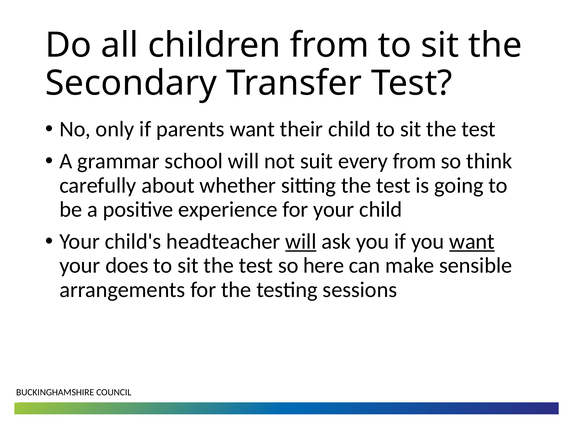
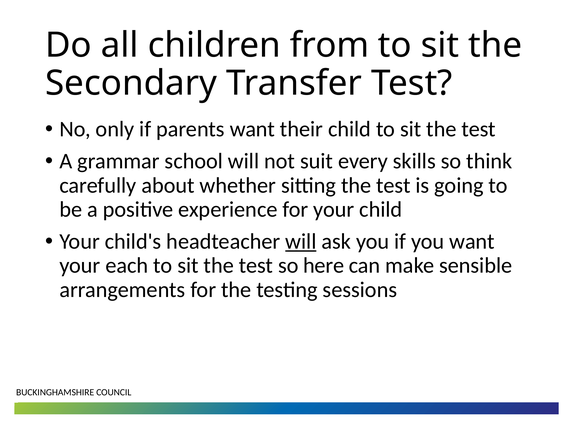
every from: from -> skills
want at (472, 241) underline: present -> none
does: does -> each
